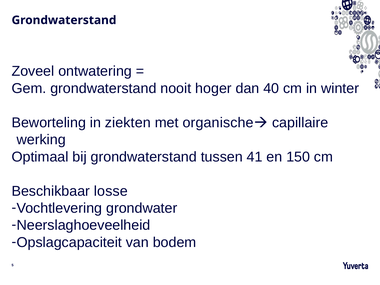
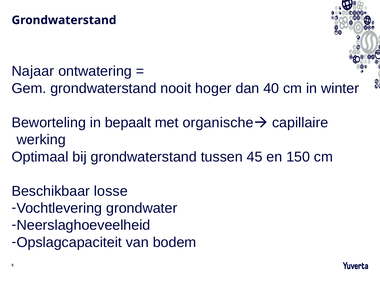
Zoveel: Zoveel -> Najaar
ziekten: ziekten -> bepaalt
41: 41 -> 45
